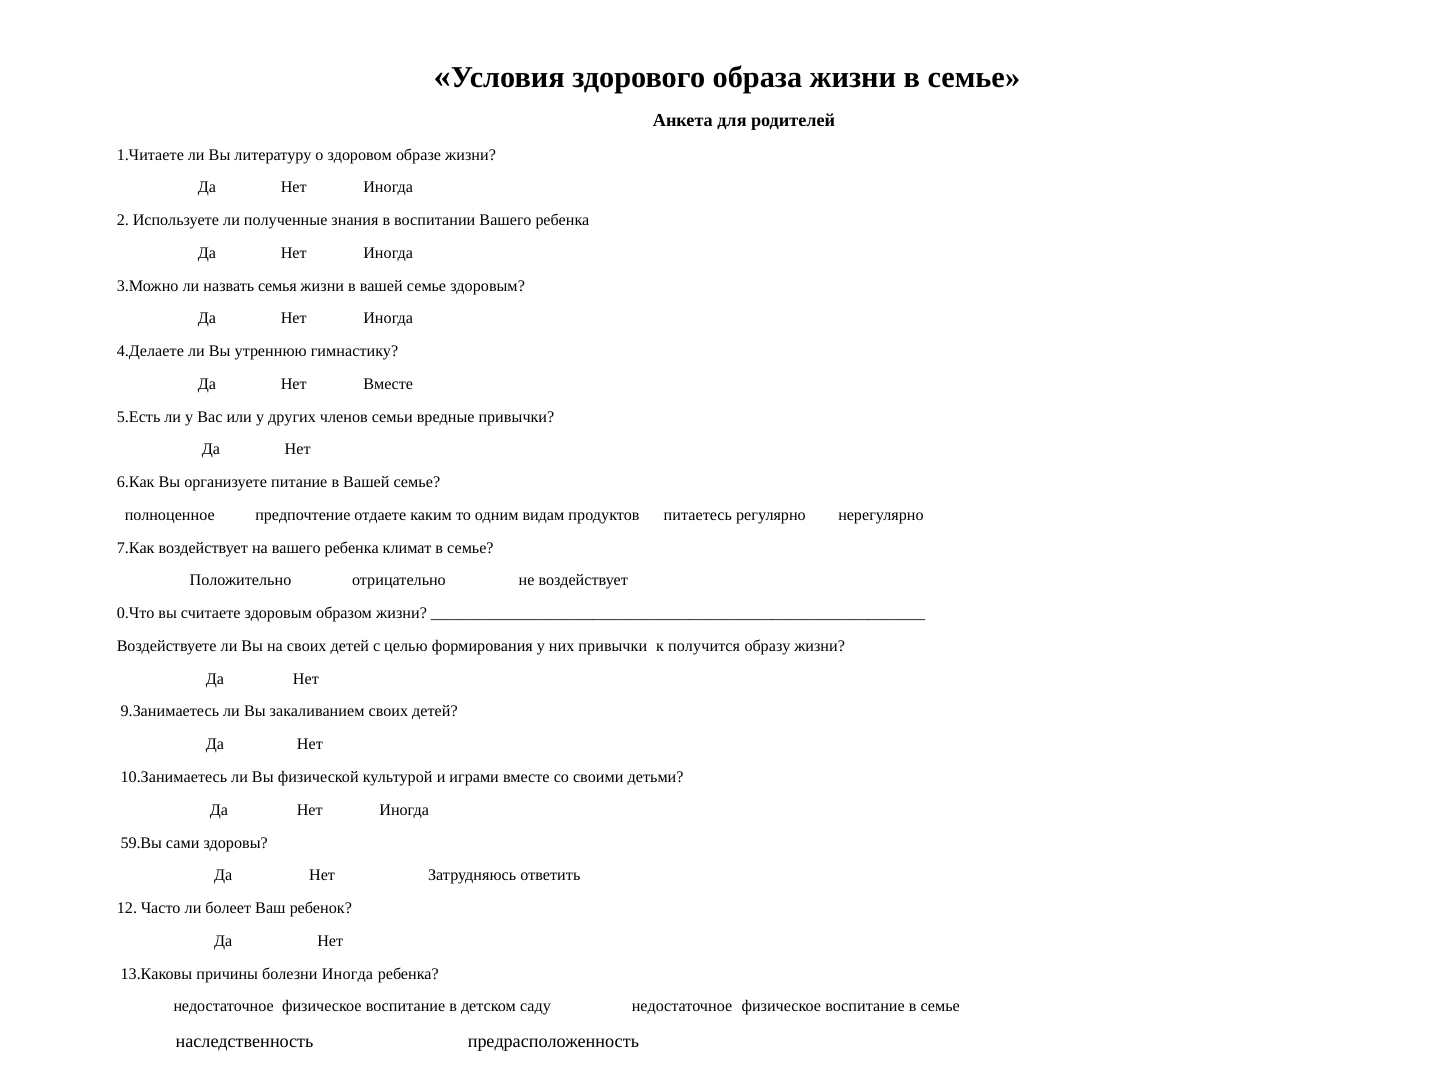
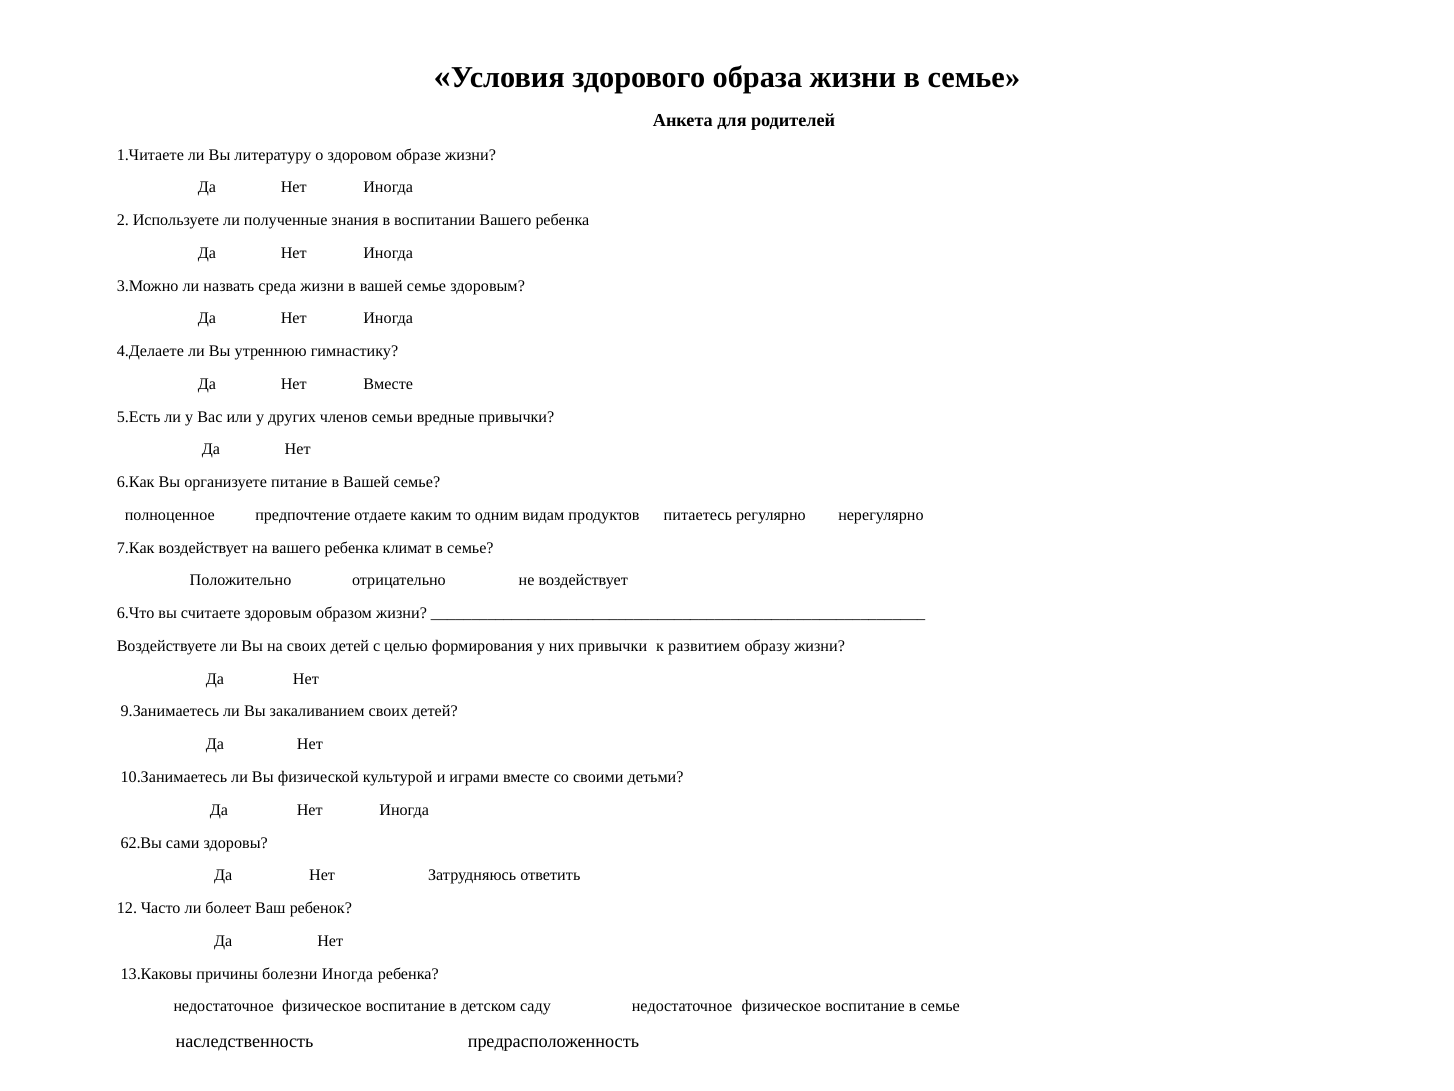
семья: семья -> среда
0.Что: 0.Что -> 6.Что
получится: получится -> развитием
59.Вы: 59.Вы -> 62.Вы
